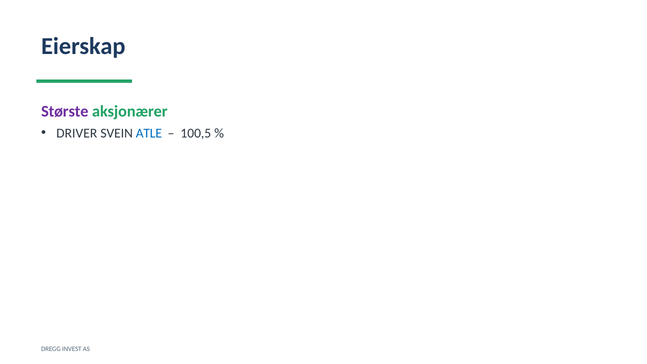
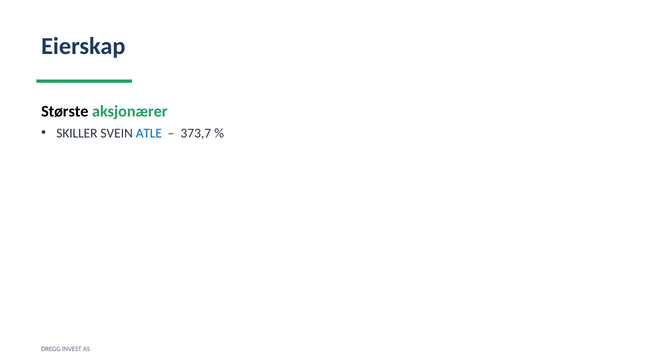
Største colour: purple -> black
DRIVER: DRIVER -> SKILLER
100,5: 100,5 -> 373,7
